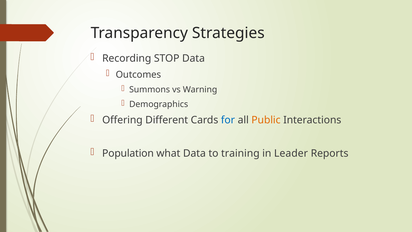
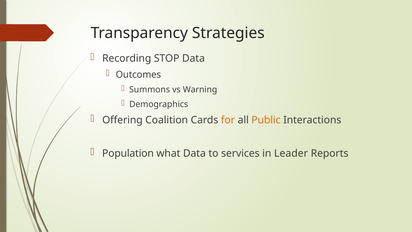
Different: Different -> Coalition
for colour: blue -> orange
training: training -> services
